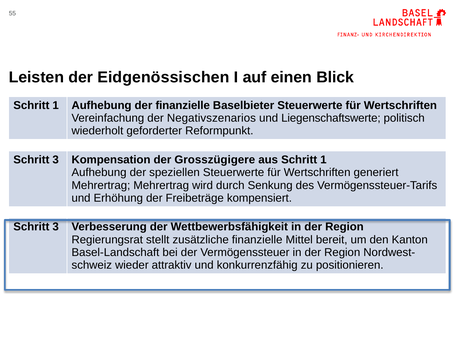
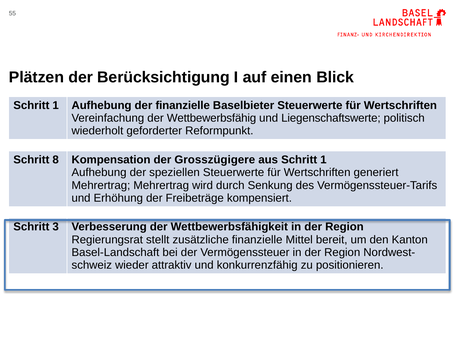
Leisten: Leisten -> Plätzen
Eidgenössischen: Eidgenössischen -> Berücksichtigung
Negativszenarios: Negativszenarios -> Wettbewerbsfähig
3 at (56, 160): 3 -> 8
